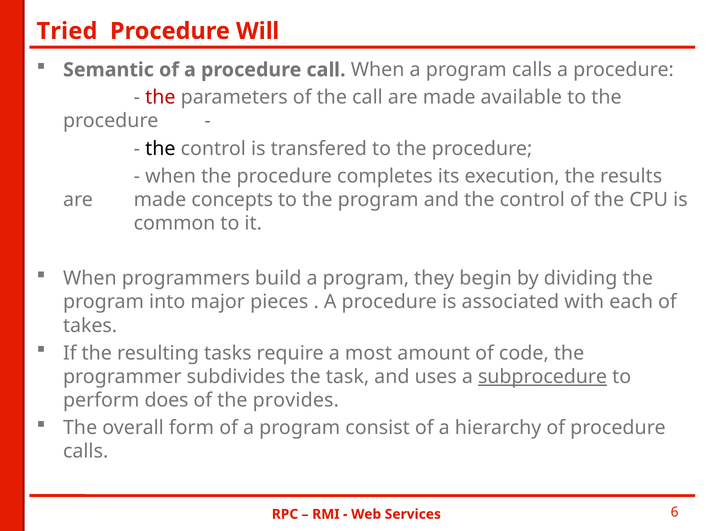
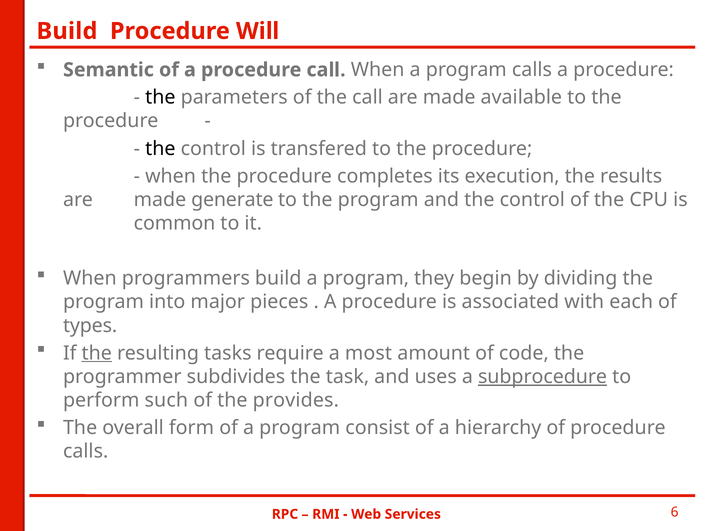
Tried at (67, 31): Tried -> Build
the at (160, 97) colour: red -> black
concepts: concepts -> generate
takes: takes -> types
the at (97, 353) underline: none -> present
does: does -> such
